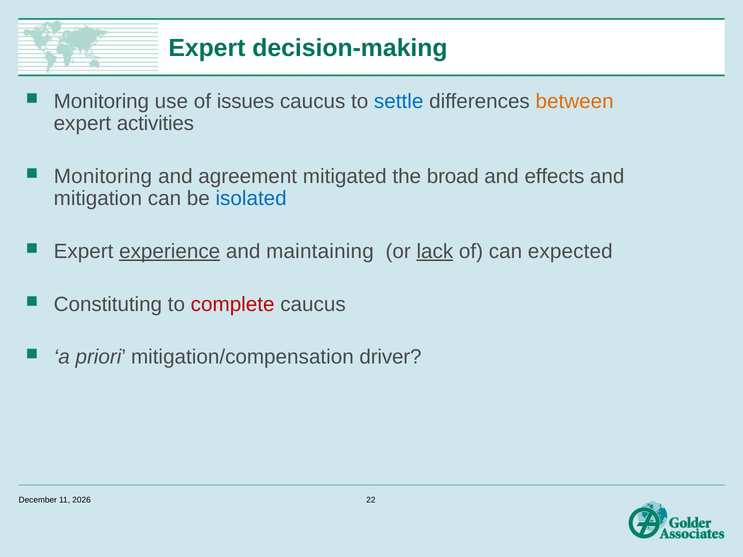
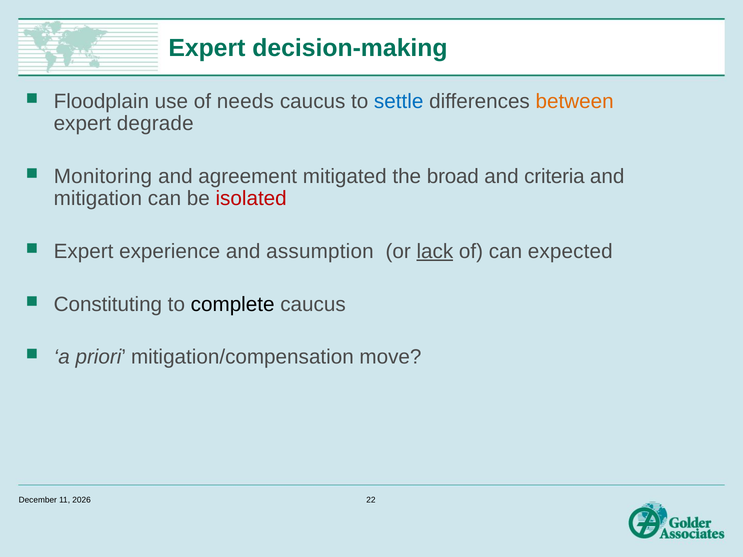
Monitoring at (101, 101): Monitoring -> Floodplain
issues: issues -> needs
activities: activities -> degrade
effects: effects -> criteria
isolated colour: blue -> red
experience underline: present -> none
maintaining: maintaining -> assumption
complete colour: red -> black
driver: driver -> move
